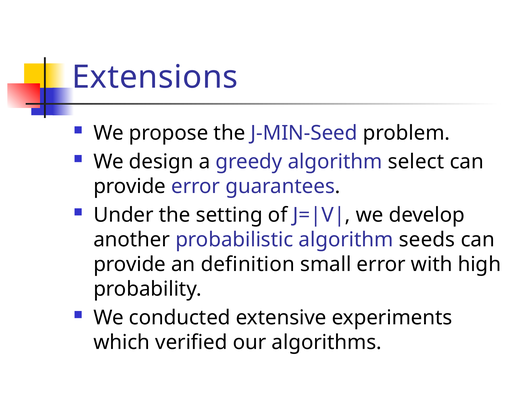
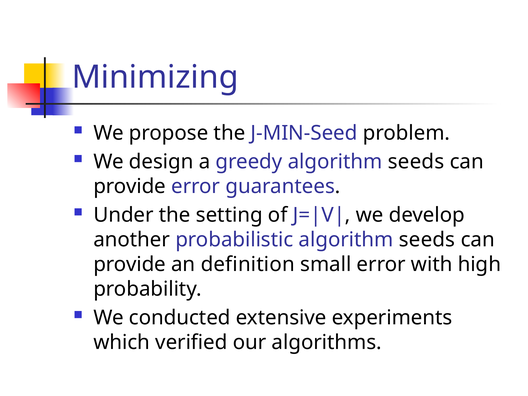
Extensions: Extensions -> Minimizing
greedy algorithm select: select -> seeds
